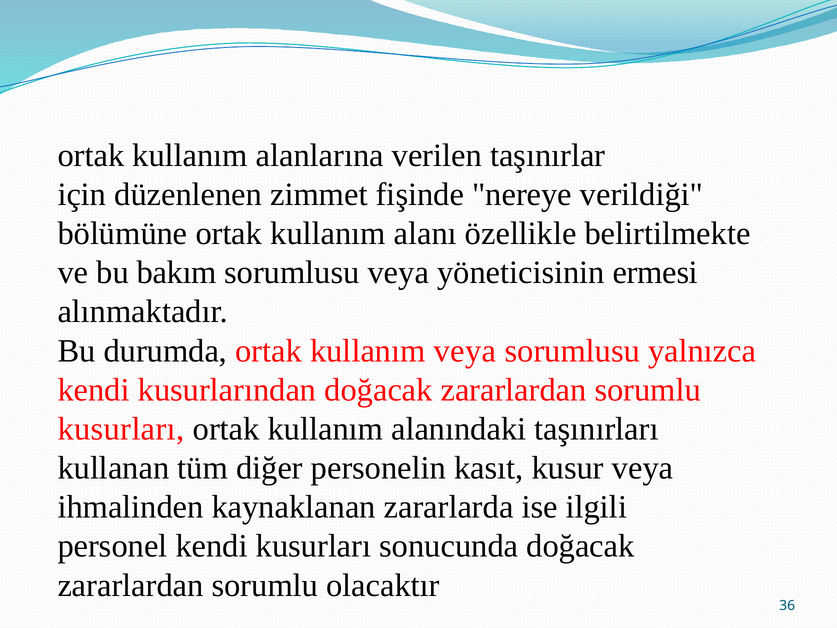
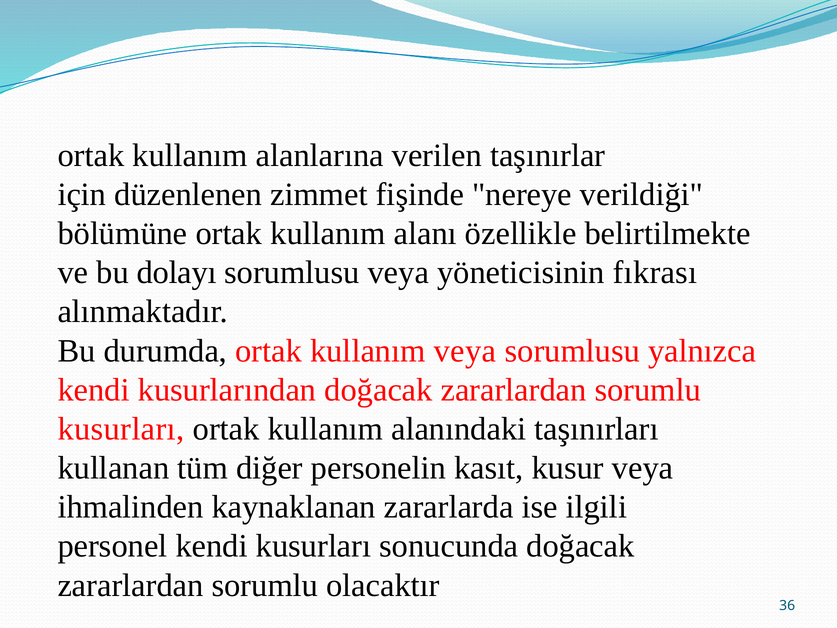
bakım: bakım -> dolayı
ermesi: ermesi -> fıkrası
